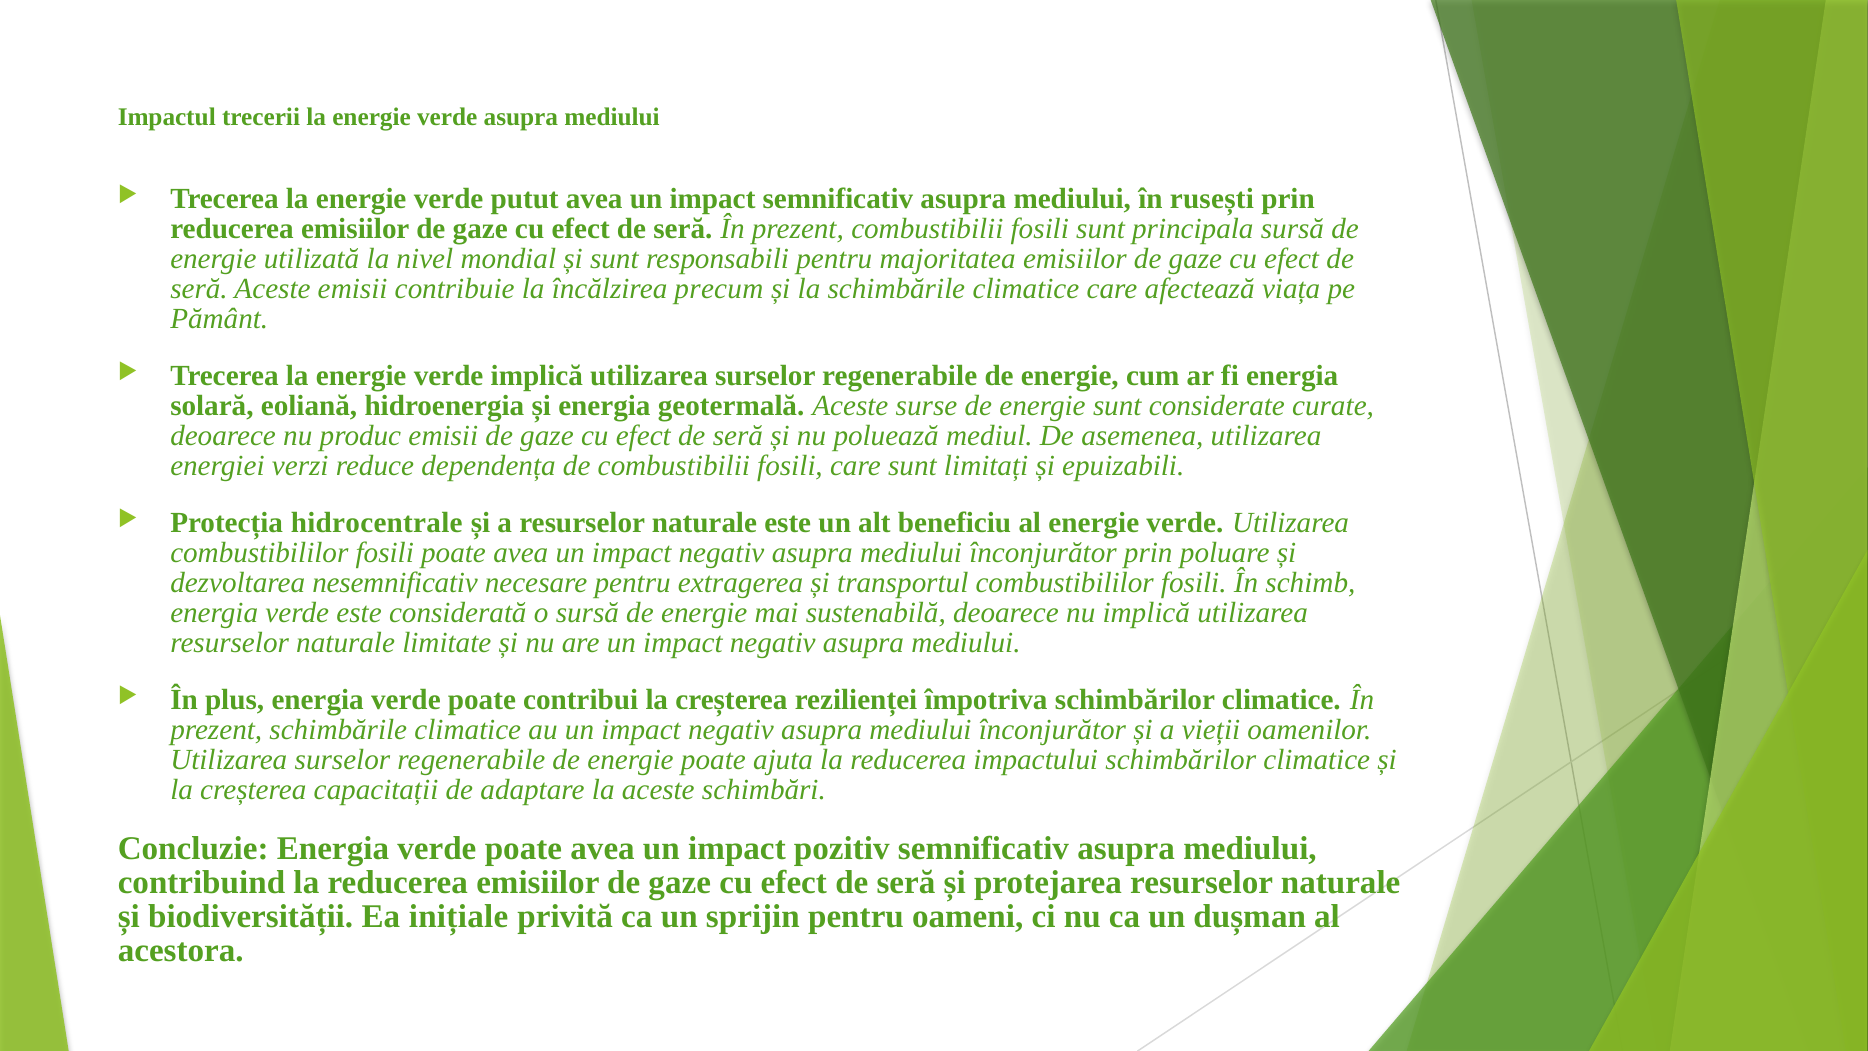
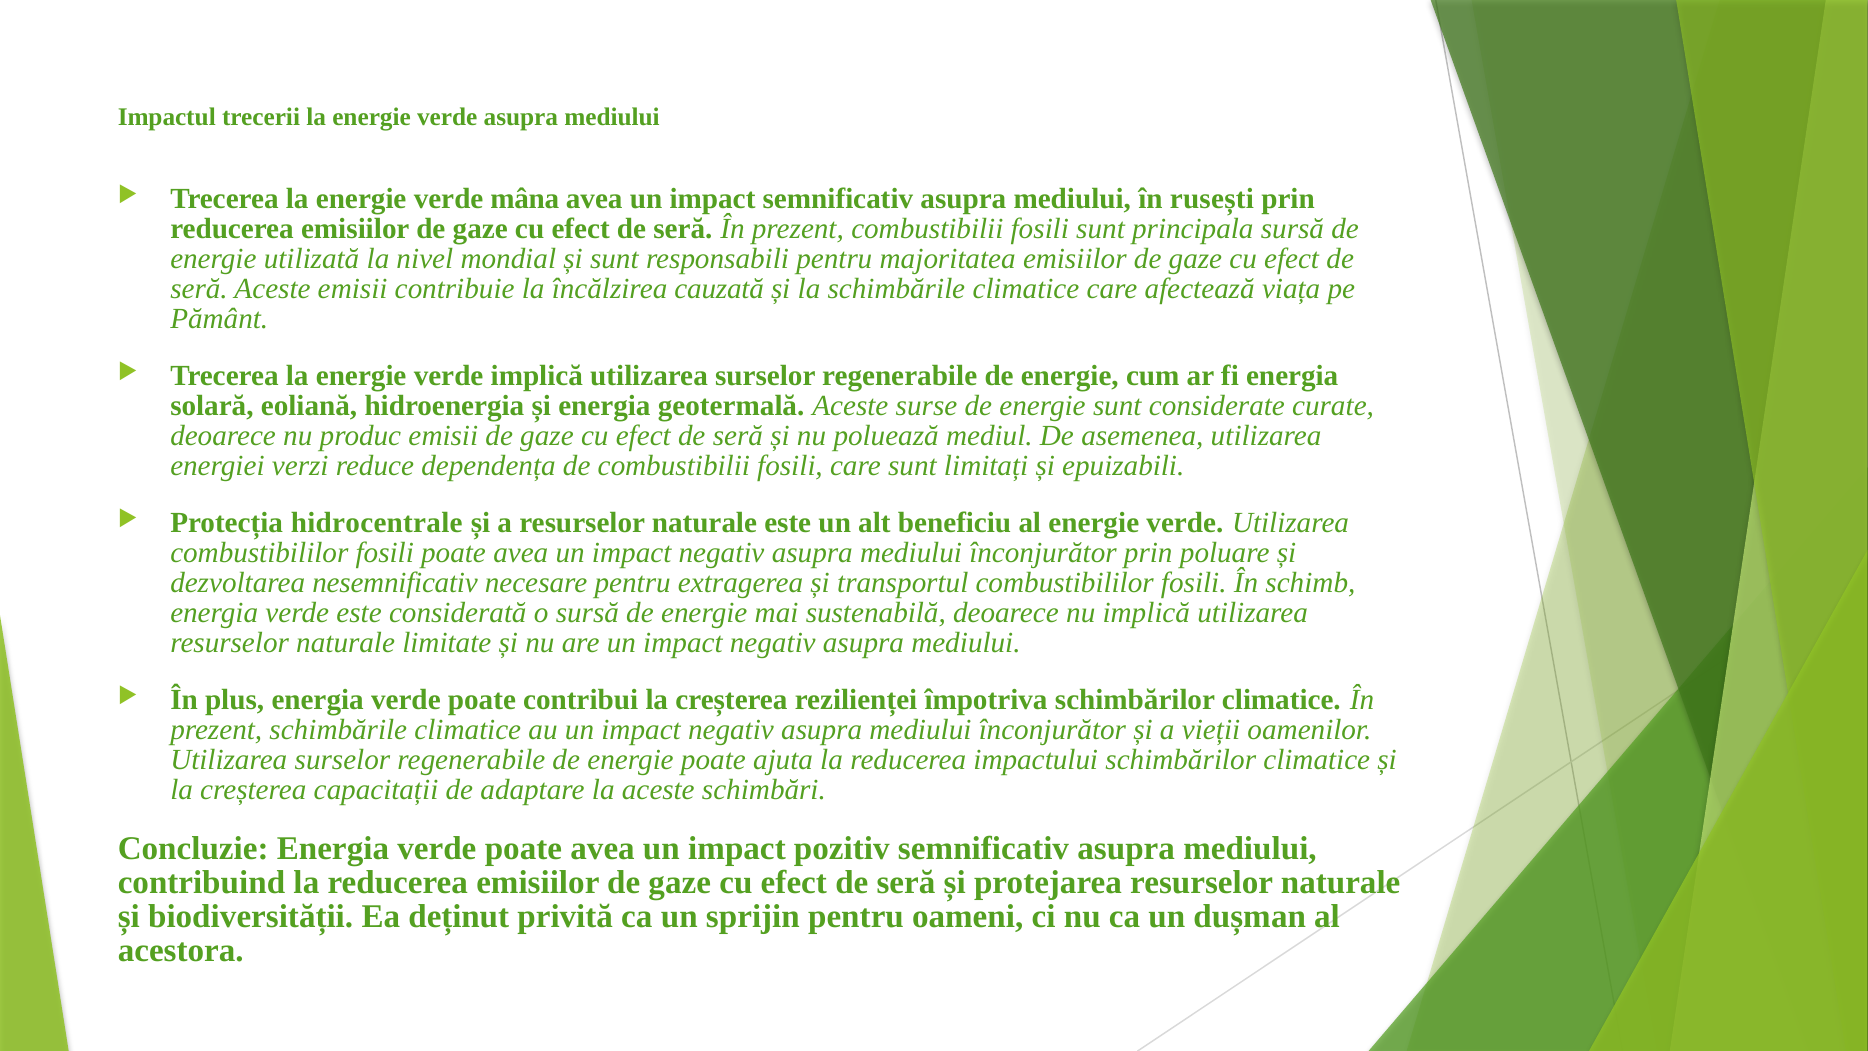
putut: putut -> mâna
precum: precum -> cauzată
inițiale: inițiale -> deținut
